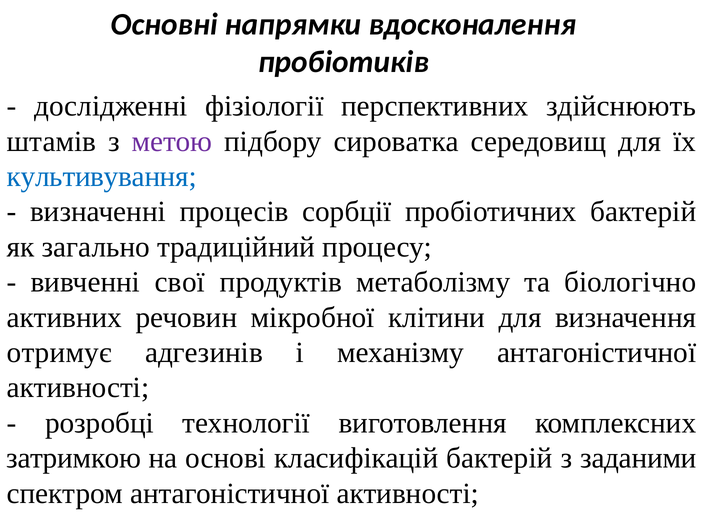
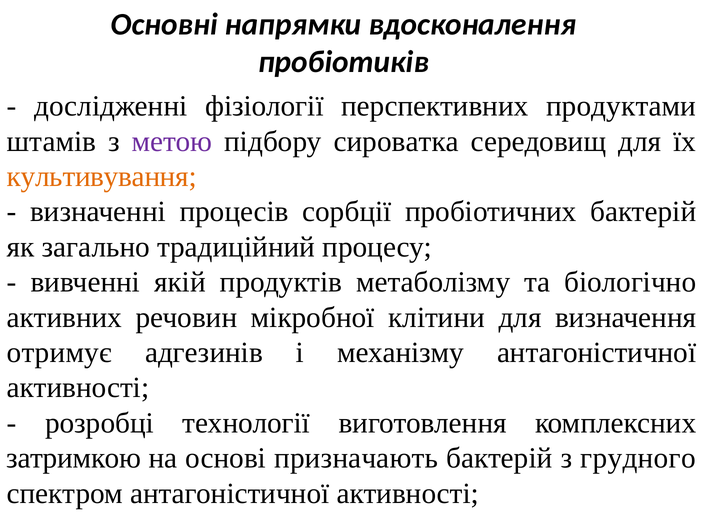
здійснюють: здійснюють -> продуктами
культивування colour: blue -> orange
свої: свої -> якій
класифікацій: класифікацій -> призначають
заданими: заданими -> грудного
